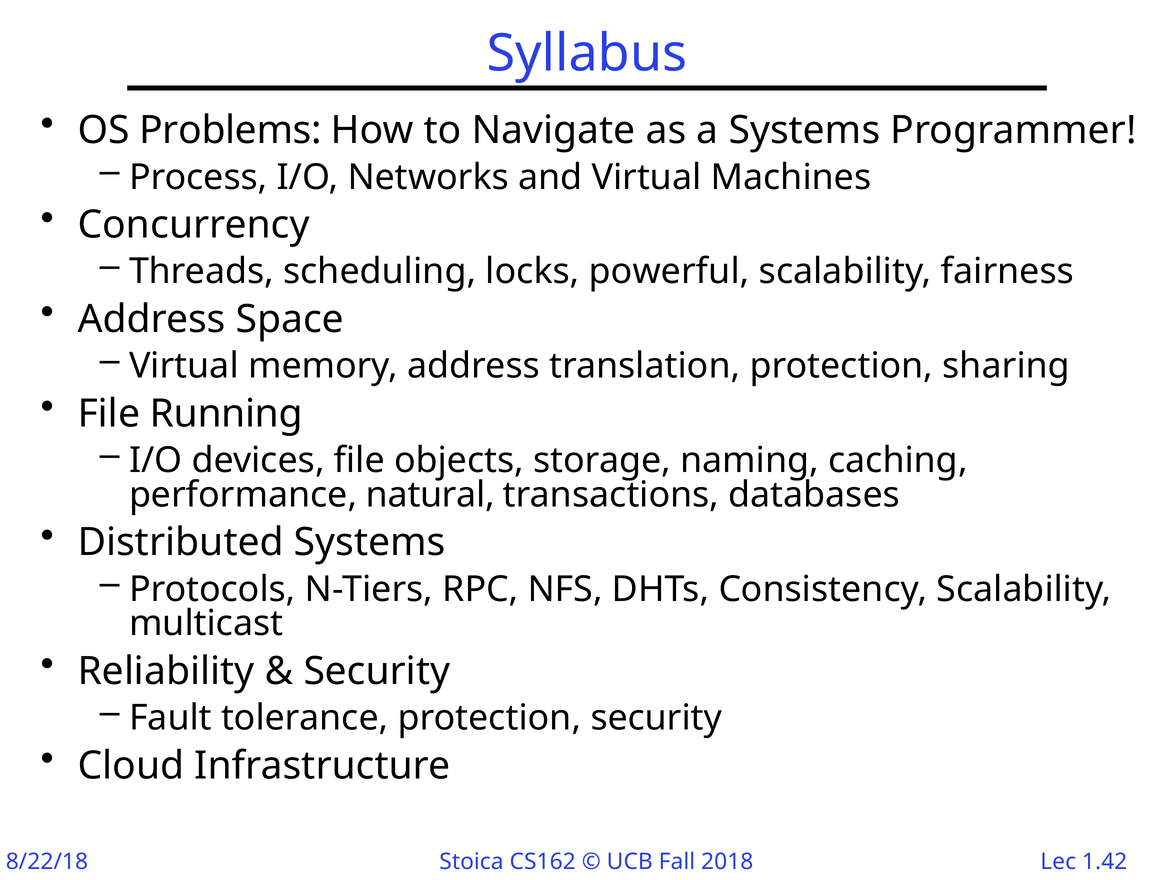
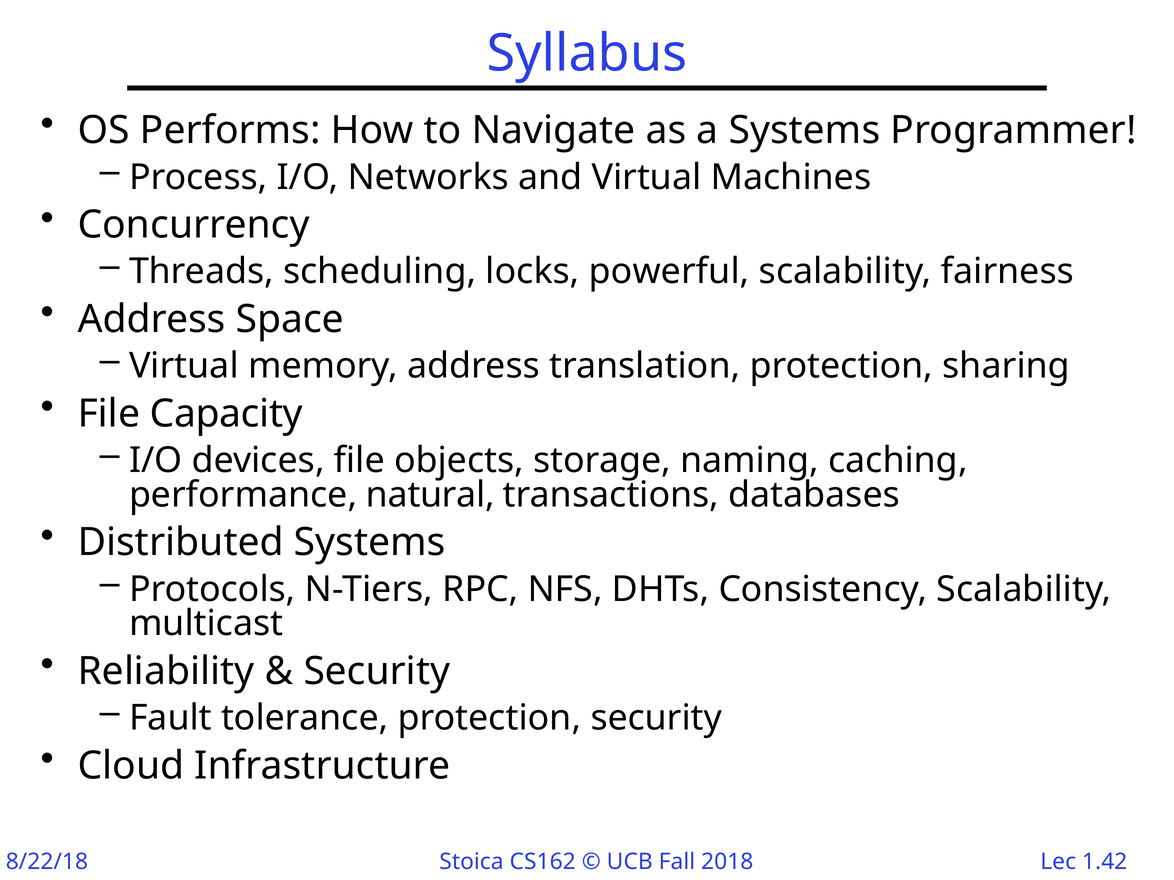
Problems: Problems -> Performs
Running: Running -> Capacity
